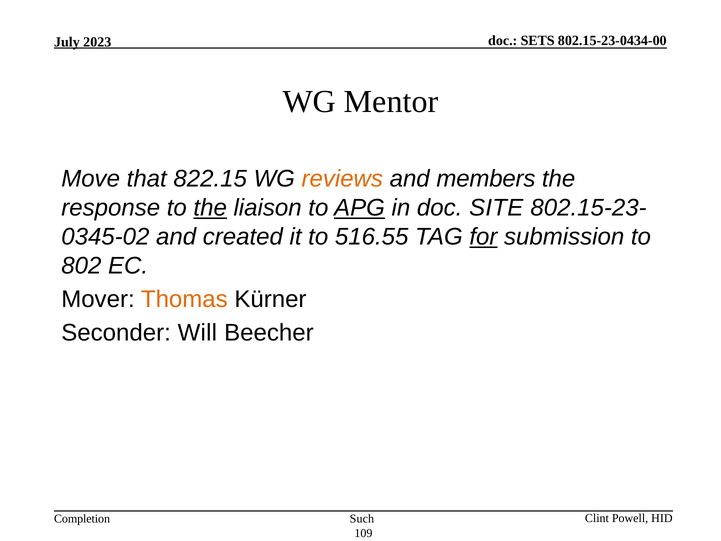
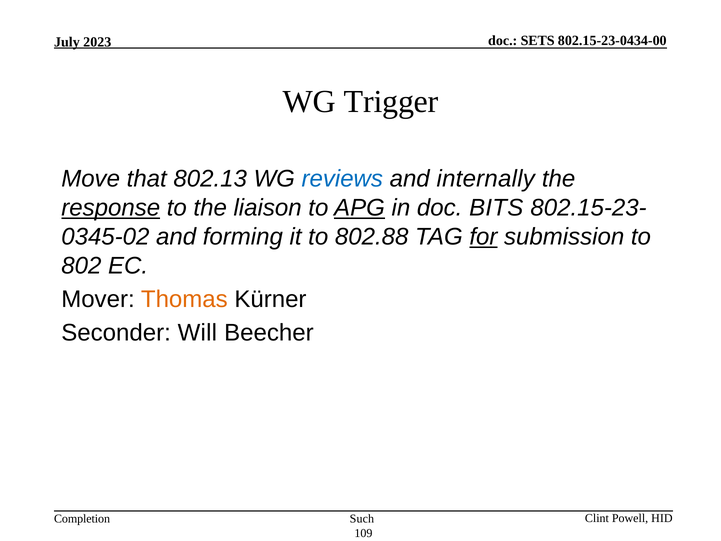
Mentor: Mentor -> Trigger
822.15: 822.15 -> 802.13
reviews colour: orange -> blue
members: members -> internally
response underline: none -> present
the at (210, 208) underline: present -> none
SITE: SITE -> BITS
created: created -> forming
516.55: 516.55 -> 802.88
